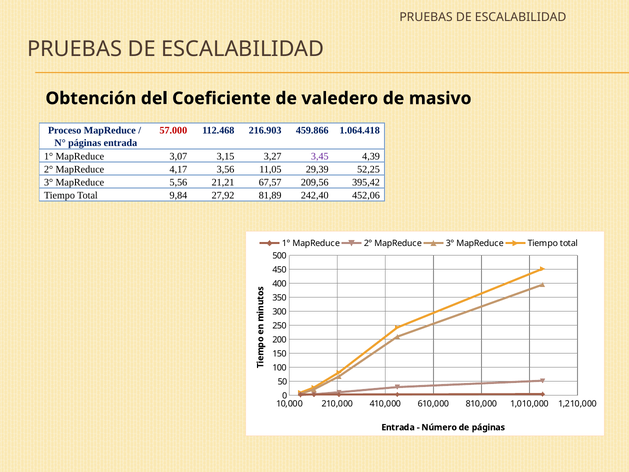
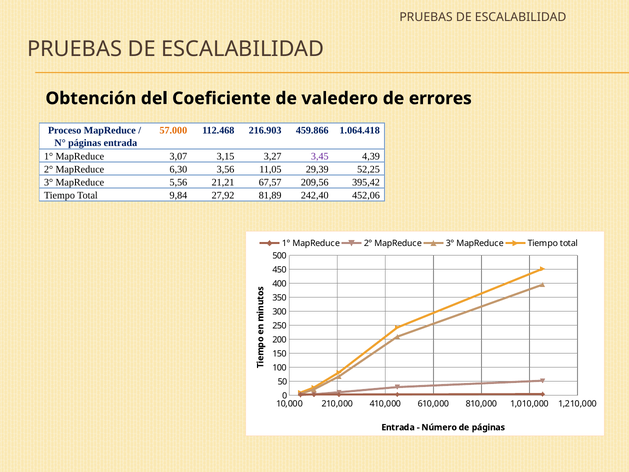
masivo: masivo -> errores
57.000 colour: red -> orange
4,17: 4,17 -> 6,30
